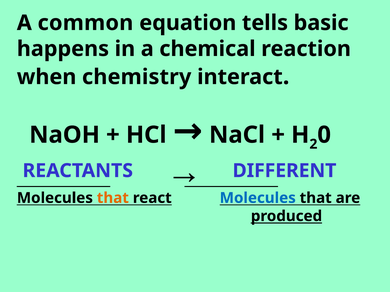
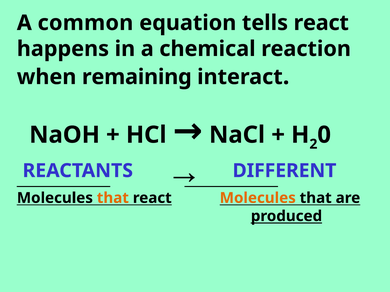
tells basic: basic -> react
chemistry: chemistry -> remaining
Molecules at (258, 198) colour: blue -> orange
